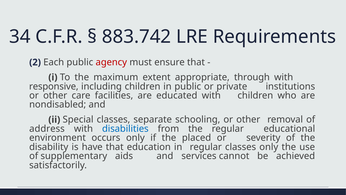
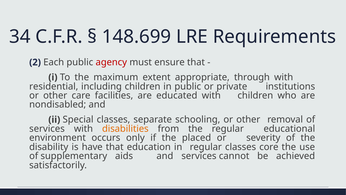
883.742: 883.742 -> 148.699
responsive: responsive -> residential
address at (47, 128): address -> services
disabilities colour: blue -> orange
classes only: only -> core
